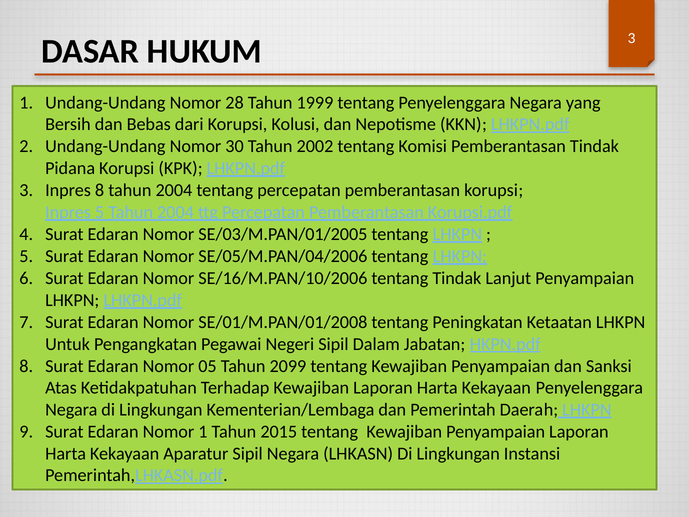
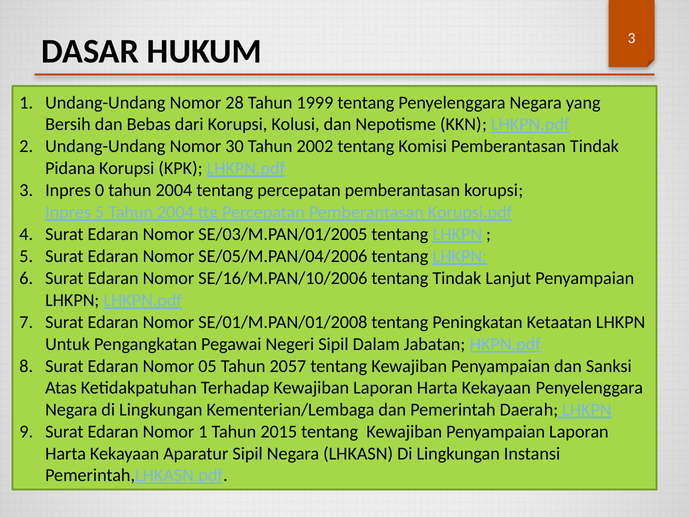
Inpres 8: 8 -> 0
2099: 2099 -> 2057
